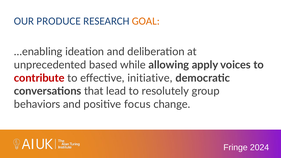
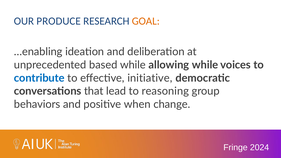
allowing apply: apply -> while
contribute colour: red -> blue
resolutely: resolutely -> reasoning
focus: focus -> when
